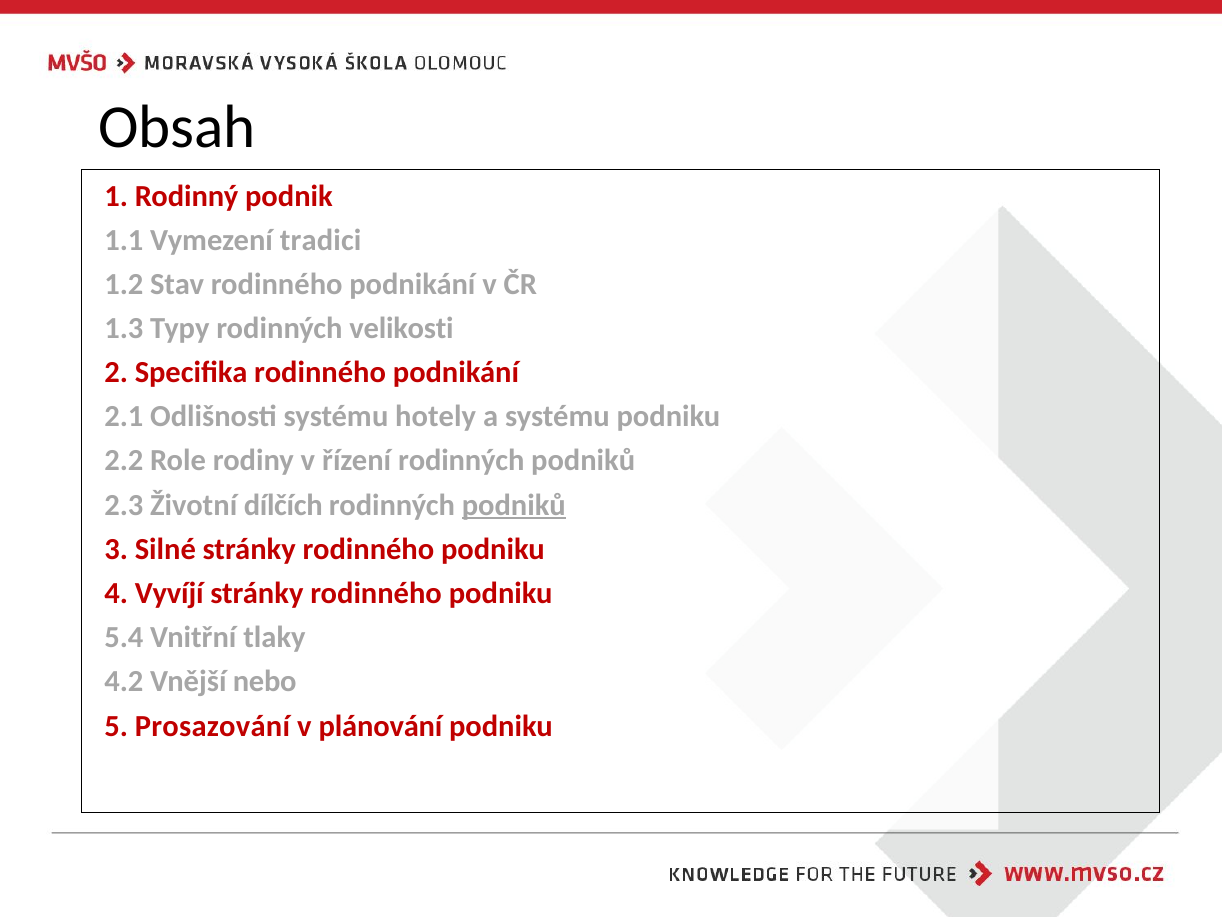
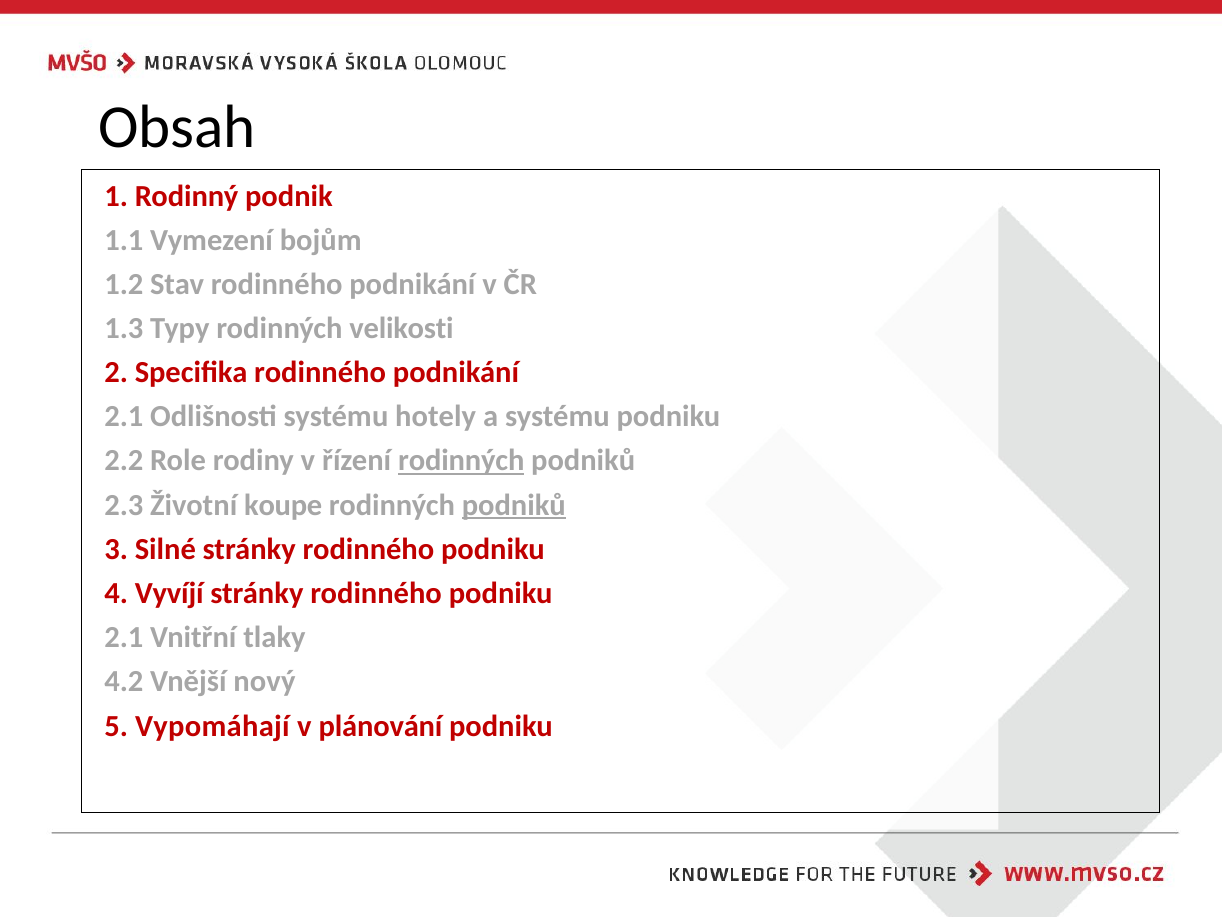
tradici: tradici -> bojům
rodinných at (461, 461) underline: none -> present
dílčích: dílčích -> koupe
5.4 at (124, 637): 5.4 -> 2.1
nebo: nebo -> nový
Prosazování: Prosazování -> Vypomáhají
